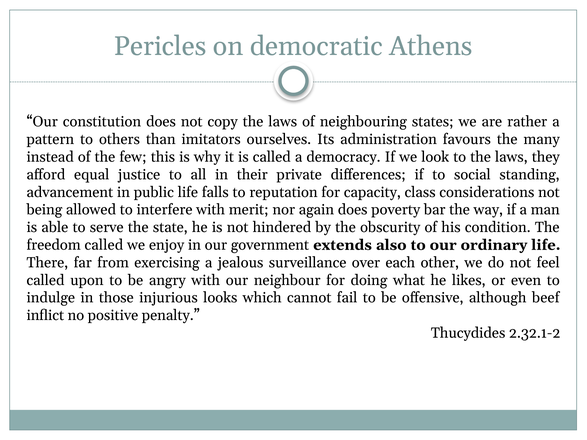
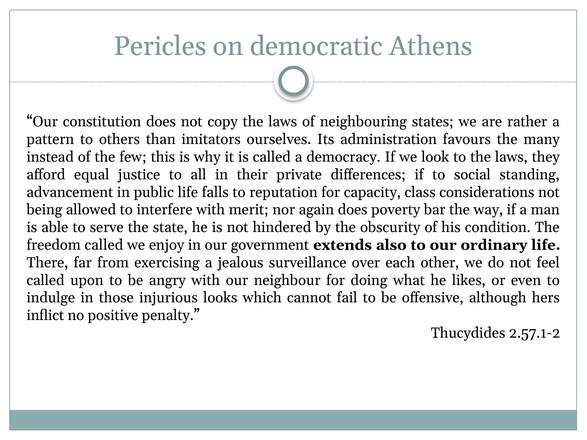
beef: beef -> hers
2.32.1-2: 2.32.1-2 -> 2.57.1-2
